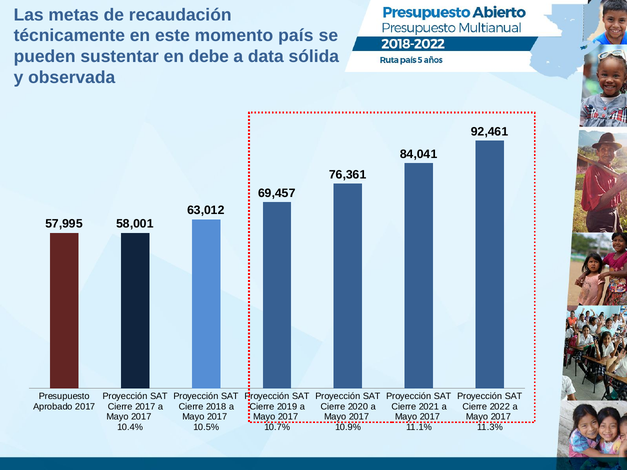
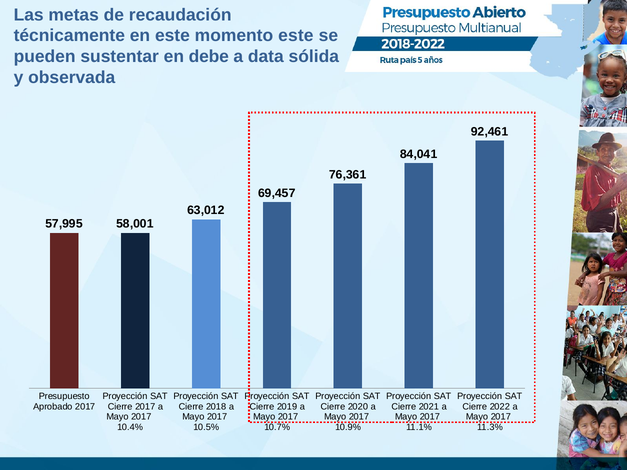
momento país: país -> este
